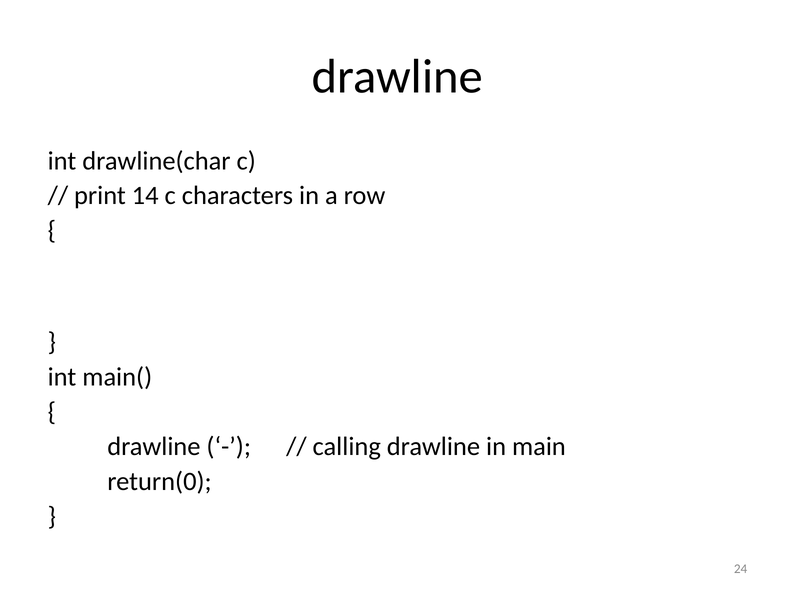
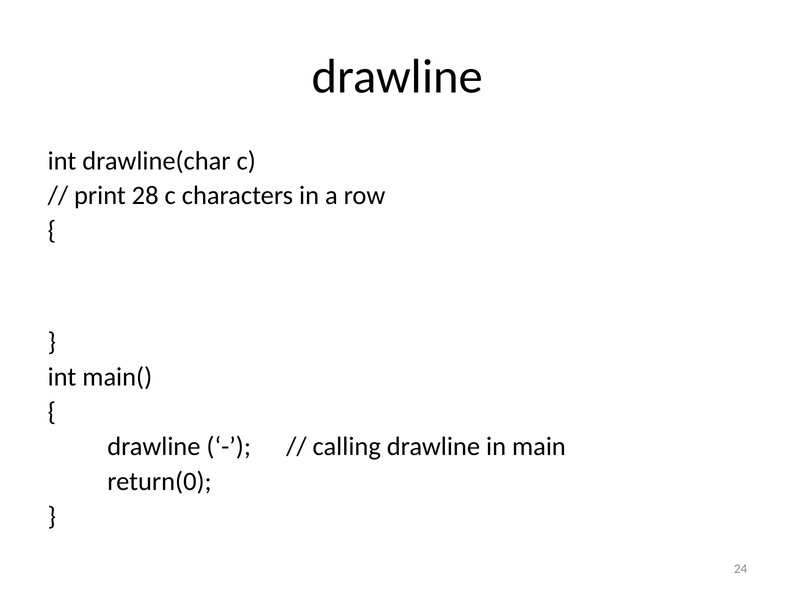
14: 14 -> 28
